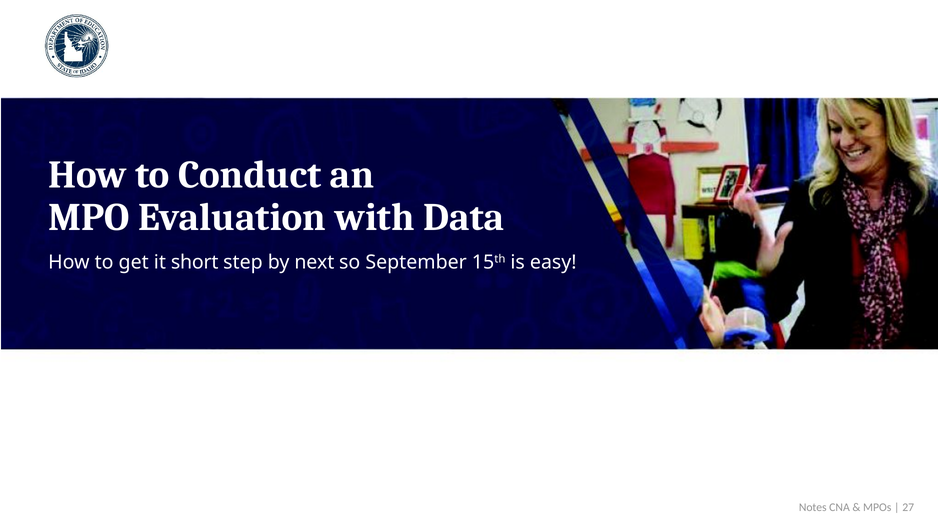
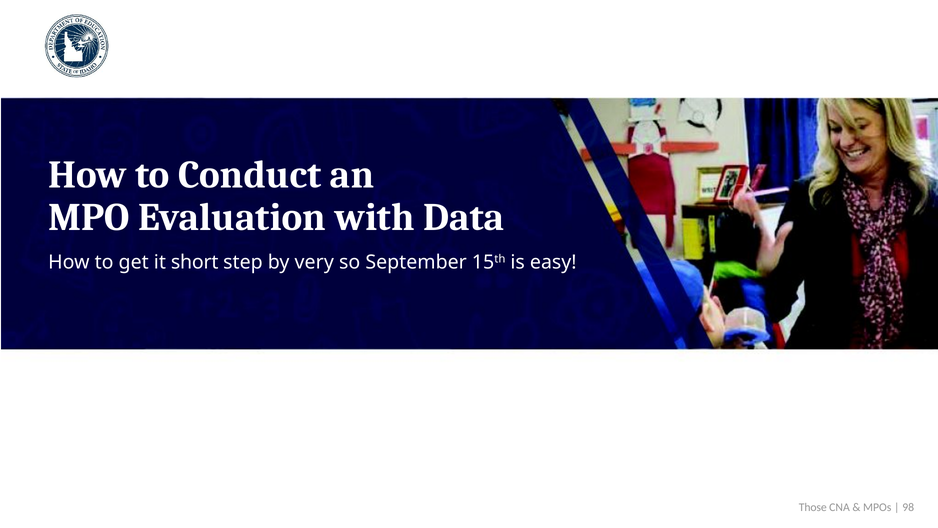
next: next -> very
Notes: Notes -> Those
27: 27 -> 98
